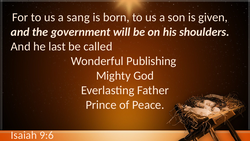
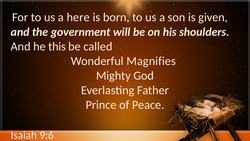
sang: sang -> here
last: last -> this
Publishing: Publishing -> Magnifies
